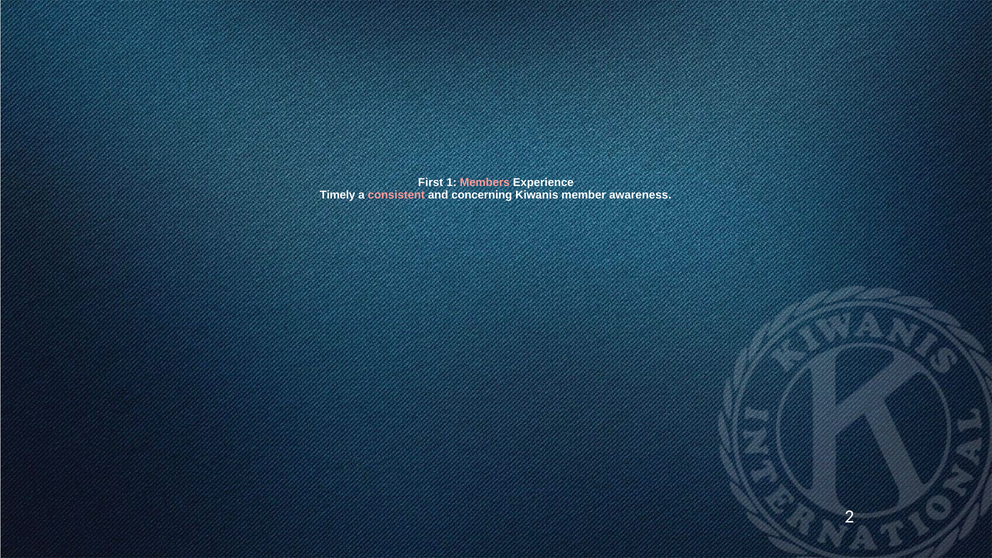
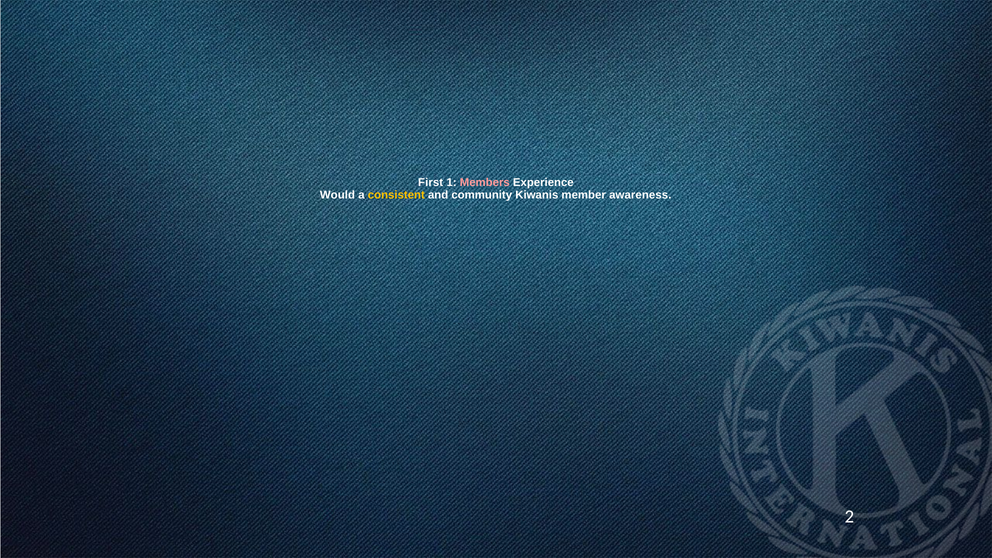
Timely: Timely -> Would
consistent colour: pink -> yellow
concerning: concerning -> community
